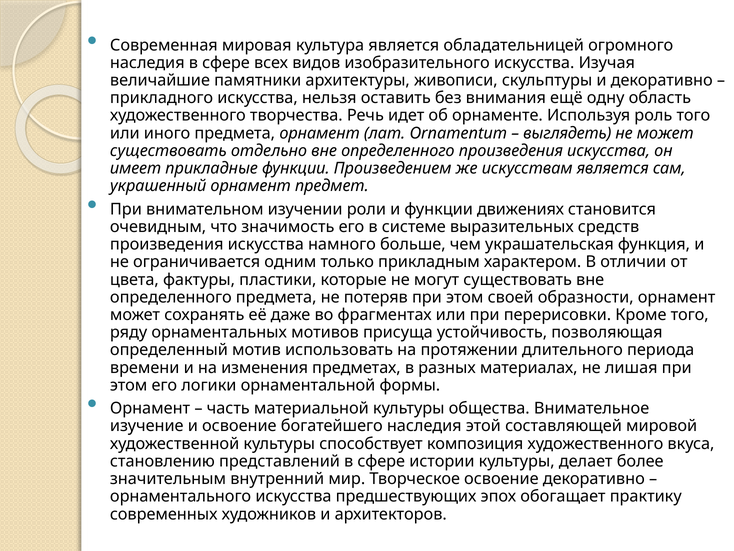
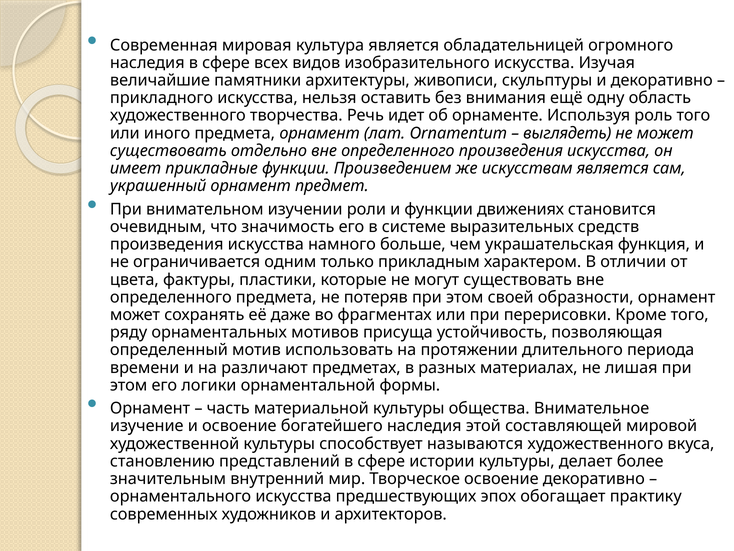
изменения: изменения -> различают
композиция: композиция -> называются
